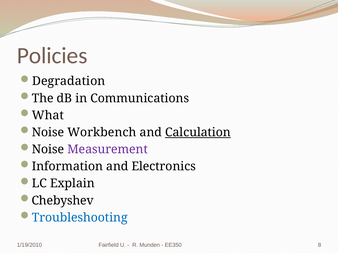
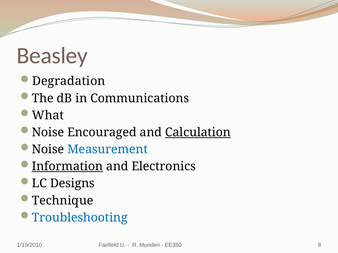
Policies: Policies -> Beasley
Workbench: Workbench -> Encouraged
Measurement colour: purple -> blue
Information underline: none -> present
Explain: Explain -> Designs
Chebyshev: Chebyshev -> Technique
